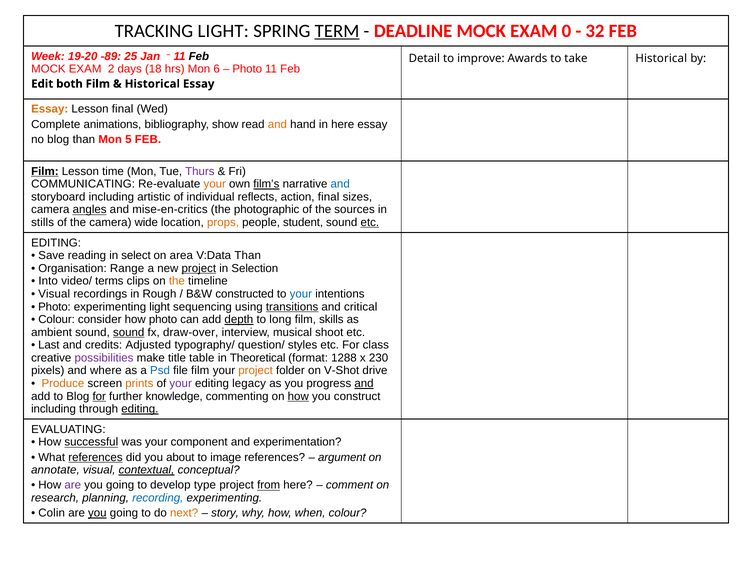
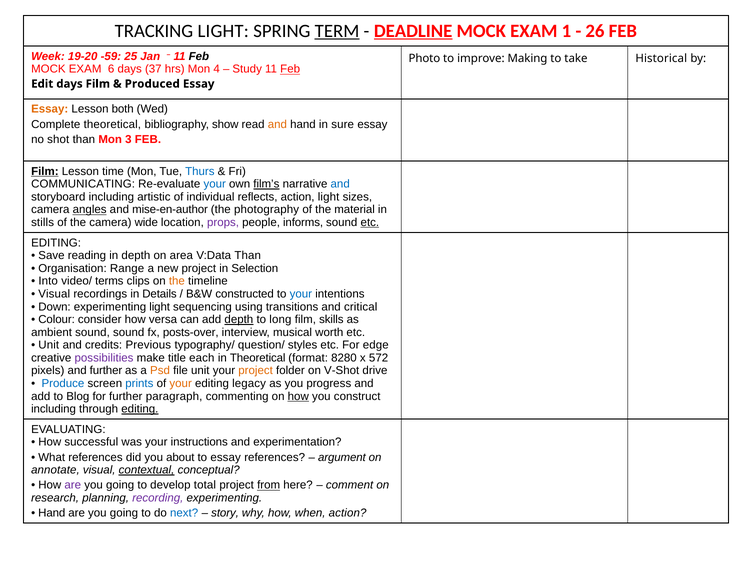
DEADLINE underline: none -> present
0: 0 -> 1
32: 32 -> 26
-89: -89 -> -59
Detail: Detail -> Photo
Awards: Awards -> Making
2: 2 -> 6
18: 18 -> 37
6: 6 -> 4
Photo at (247, 69): Photo -> Study
Feb at (290, 69) underline: none -> present
Edit both: both -> days
Historical at (152, 84): Historical -> Produced
Lesson final: final -> both
Complete animations: animations -> theoretical
in here: here -> sure
no blog: blog -> shot
5: 5 -> 3
Thurs colour: purple -> blue
your at (215, 184) colour: orange -> blue
action final: final -> light
mise-en-critics: mise-en-critics -> mise-en-author
photographic: photographic -> photography
sources: sources -> material
props colour: orange -> purple
student: student -> informs
in select: select -> depth
project at (199, 268) underline: present -> none
Rough: Rough -> Details
Photo at (55, 307): Photo -> Down
transitions underline: present -> none
how photo: photo -> versa
sound at (129, 332) underline: present -> none
draw-over: draw-over -> posts-over
shoot: shoot -> worth
Last at (49, 345): Last -> Unit
Adjusted: Adjusted -> Previous
class: class -> edge
table: table -> each
1288: 1288 -> 8280
230: 230 -> 572
and where: where -> further
Psd colour: blue -> orange
file film: film -> unit
Produce colour: orange -> blue
prints colour: orange -> blue
your at (181, 383) colour: purple -> orange
and at (364, 383) underline: present -> none
for at (99, 396) underline: present -> none
knowledge: knowledge -> paragraph
successful underline: present -> none
component: component -> instructions
references at (95, 457) underline: present -> none
to image: image -> essay
type: type -> total
recording colour: blue -> purple
Colin at (52, 513): Colin -> Hand
you at (97, 513) underline: present -> none
next colour: orange -> blue
when colour: colour -> action
